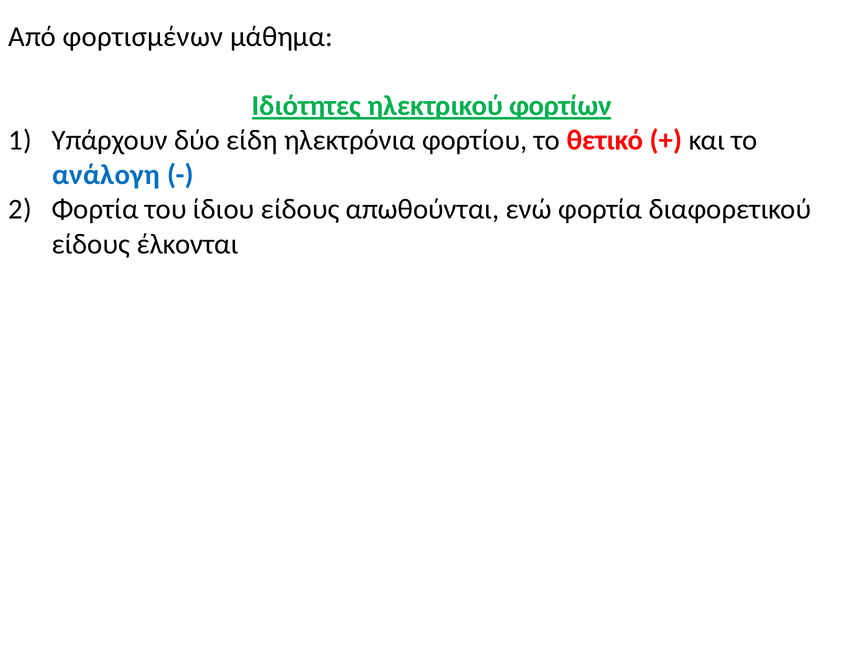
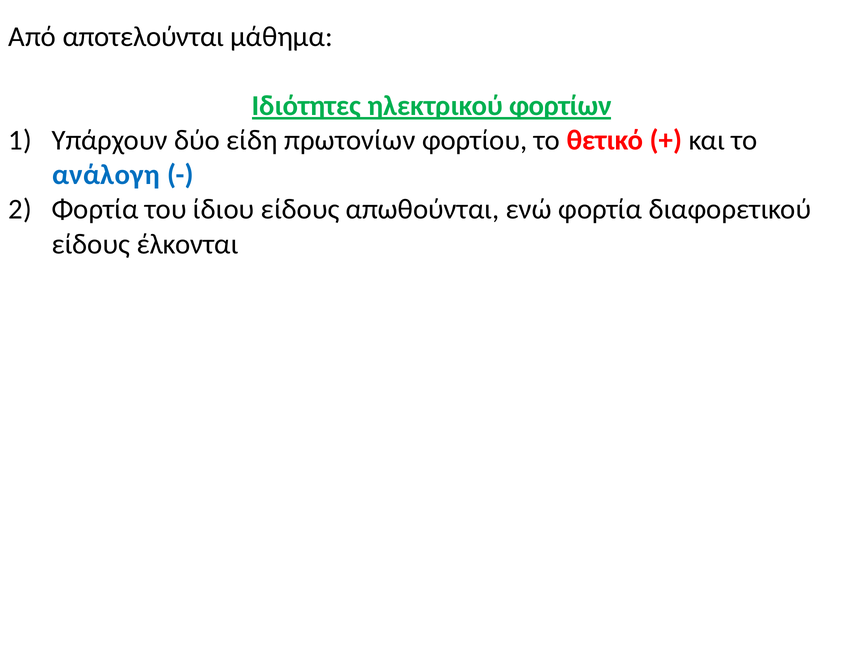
φορτισμένων: φορτισμένων -> αποτελούνται
ηλεκτρόνια: ηλεκτρόνια -> πρωτονίων
